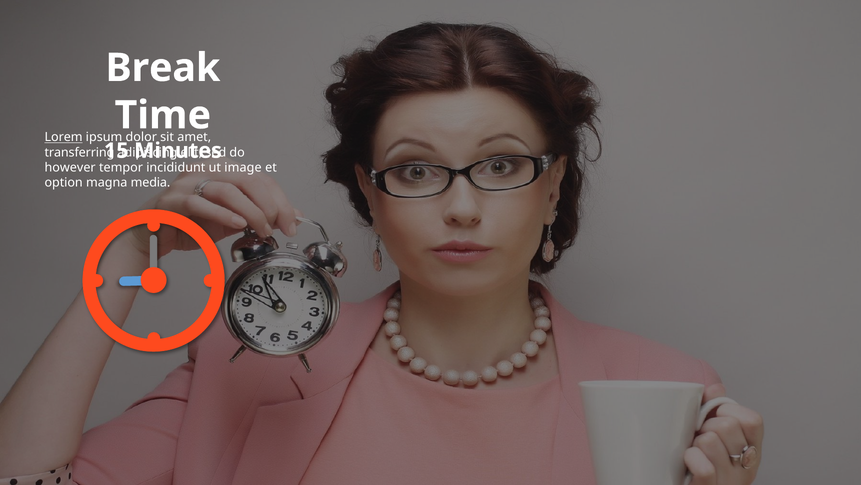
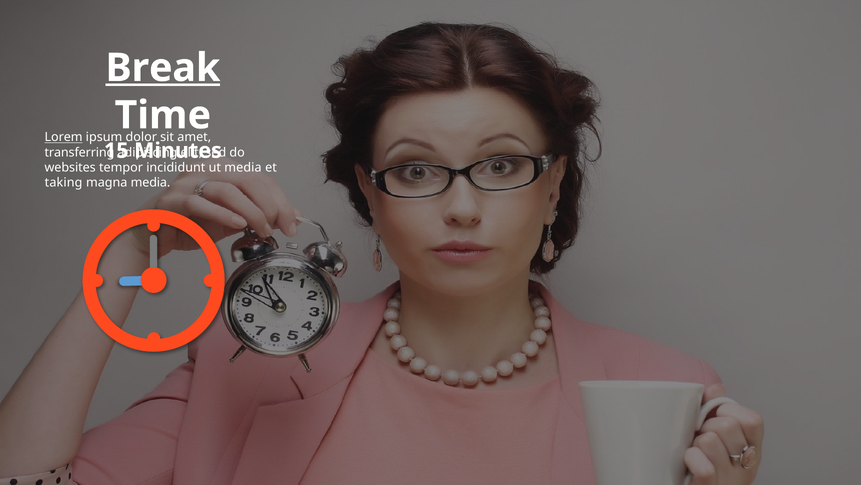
Break underline: none -> present
however: however -> websites
image at (243, 167): image -> media
option: option -> taking
